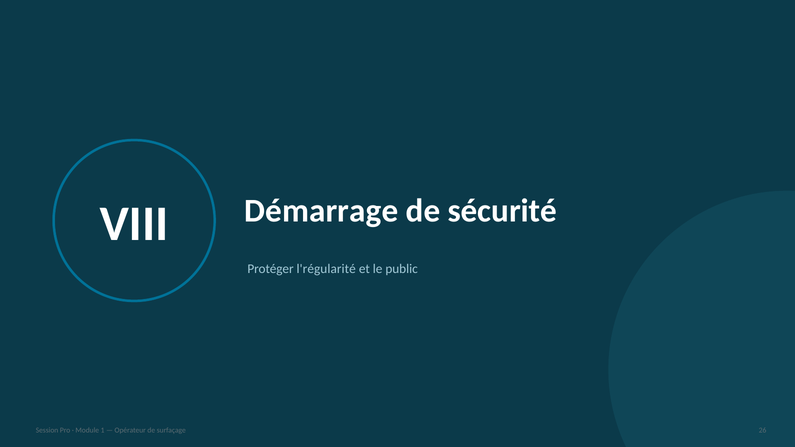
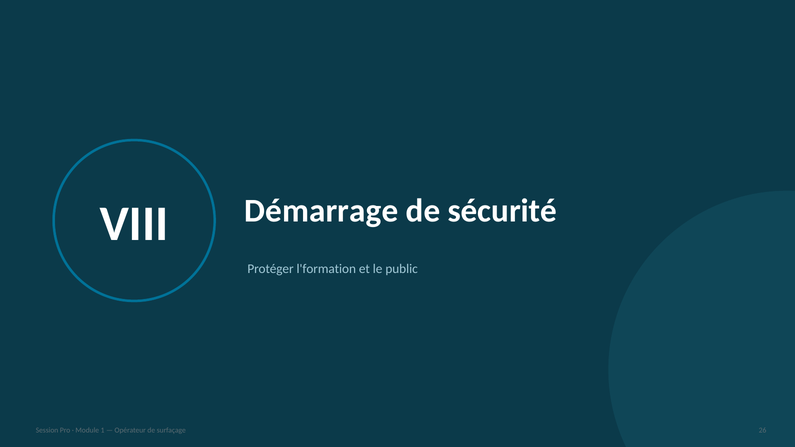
l'régularité: l'régularité -> l'formation
